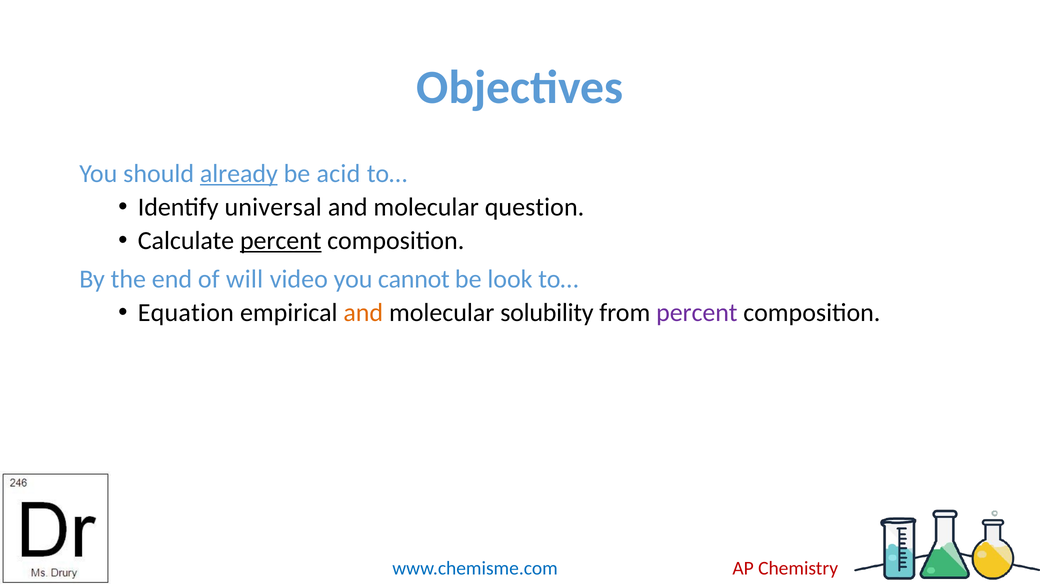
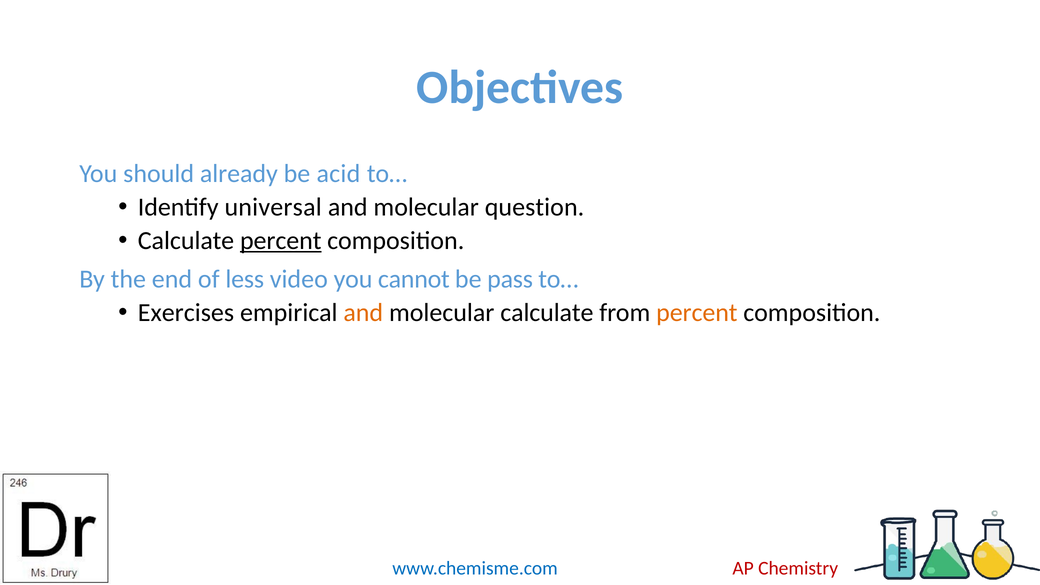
already underline: present -> none
will: will -> less
look: look -> pass
Equation: Equation -> Exercises
molecular solubility: solubility -> calculate
percent at (697, 313) colour: purple -> orange
